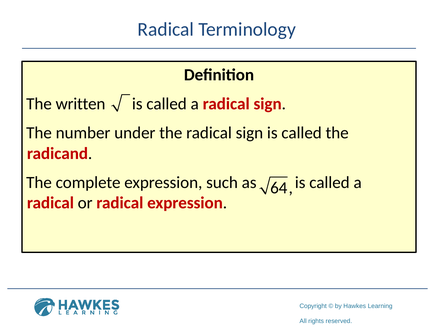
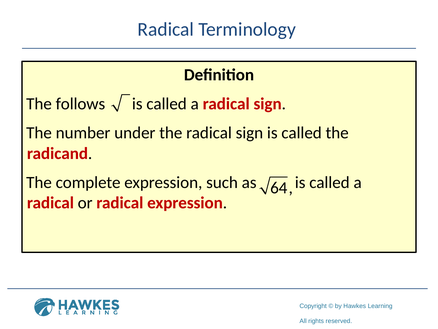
written: written -> follows
